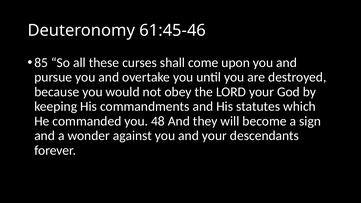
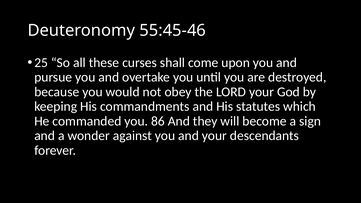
61:45-46: 61:45-46 -> 55:45-46
85: 85 -> 25
48: 48 -> 86
